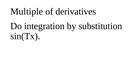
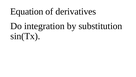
Multiple: Multiple -> Equation
